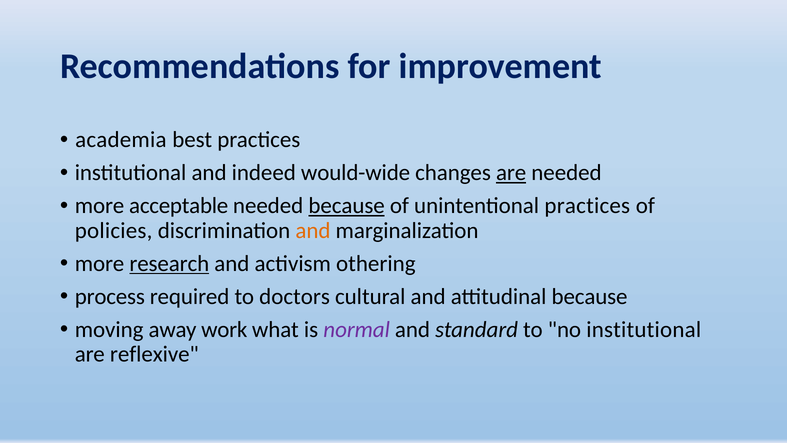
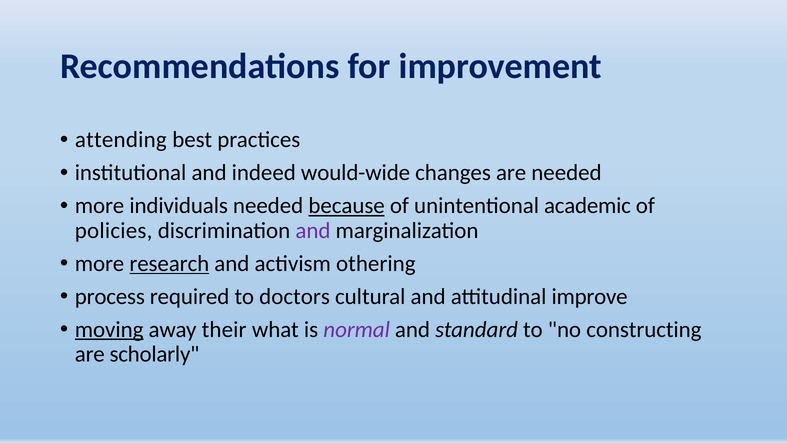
academia: academia -> attending
are at (511, 173) underline: present -> none
acceptable: acceptable -> individuals
unintentional practices: practices -> academic
and at (313, 230) colour: orange -> purple
attitudinal because: because -> improve
moving underline: none -> present
work: work -> their
no institutional: institutional -> constructing
reflexive: reflexive -> scholarly
